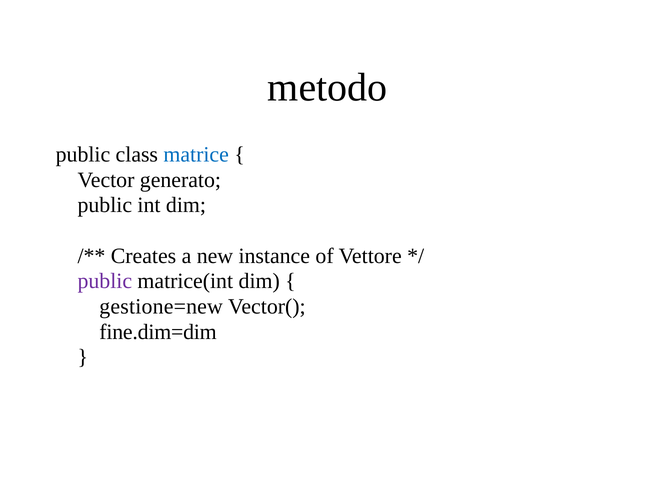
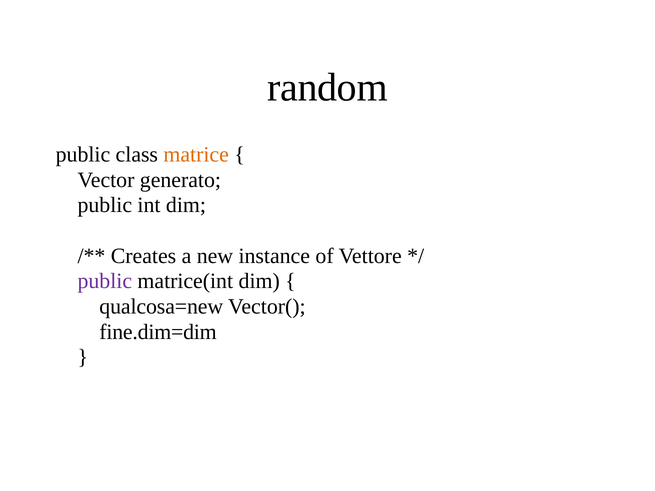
metodo: metodo -> random
matrice colour: blue -> orange
gestione=new: gestione=new -> qualcosa=new
